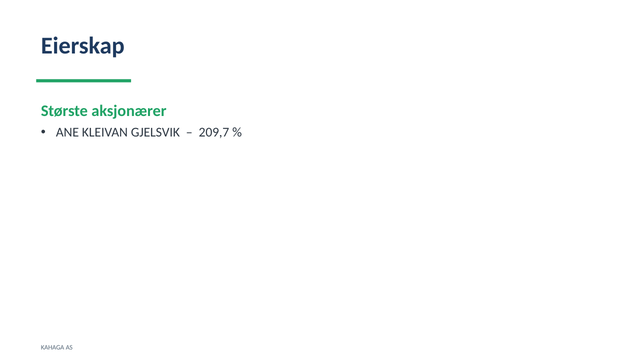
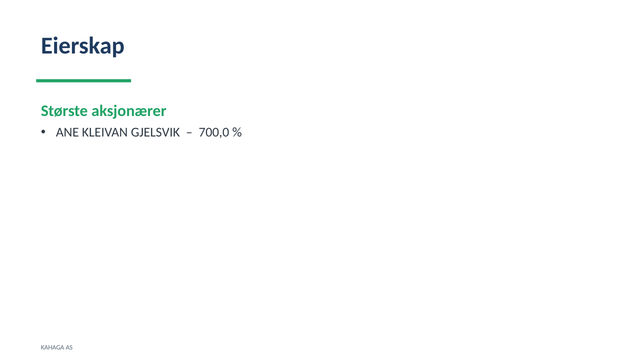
209,7: 209,7 -> 700,0
